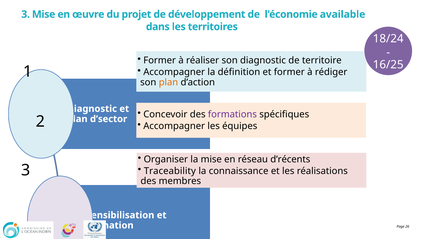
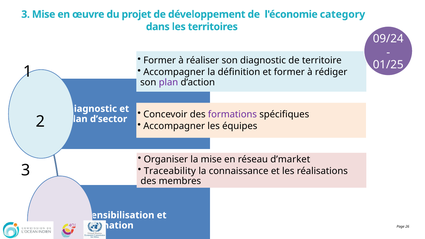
available: available -> category
18/24: 18/24 -> 09/24
16/25: 16/25 -> 01/25
plan at (168, 82) colour: orange -> purple
d’récents: d’récents -> d’market
